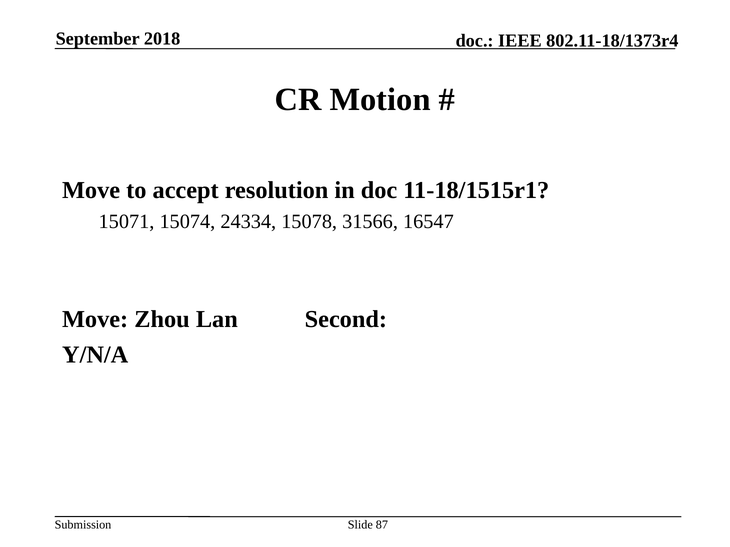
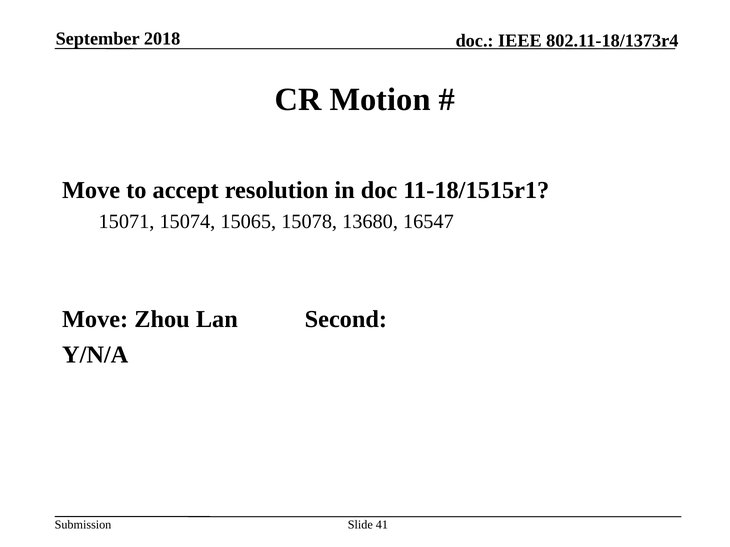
24334: 24334 -> 15065
31566: 31566 -> 13680
87: 87 -> 41
